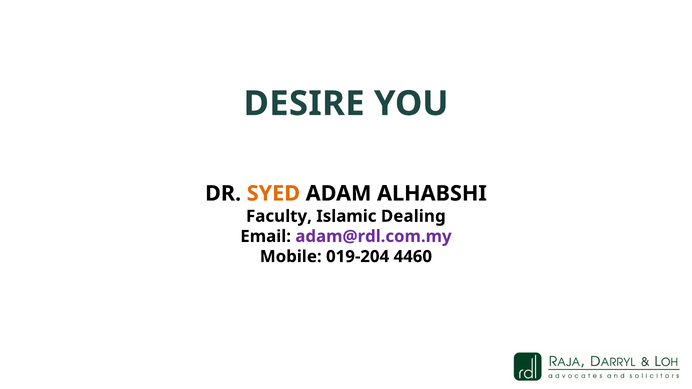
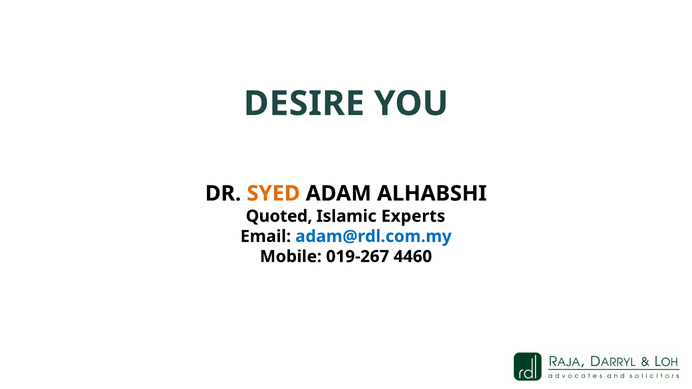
Faculty: Faculty -> Quoted
Dealing: Dealing -> Experts
adam@rdl.com.my colour: purple -> blue
019-204: 019-204 -> 019-267
